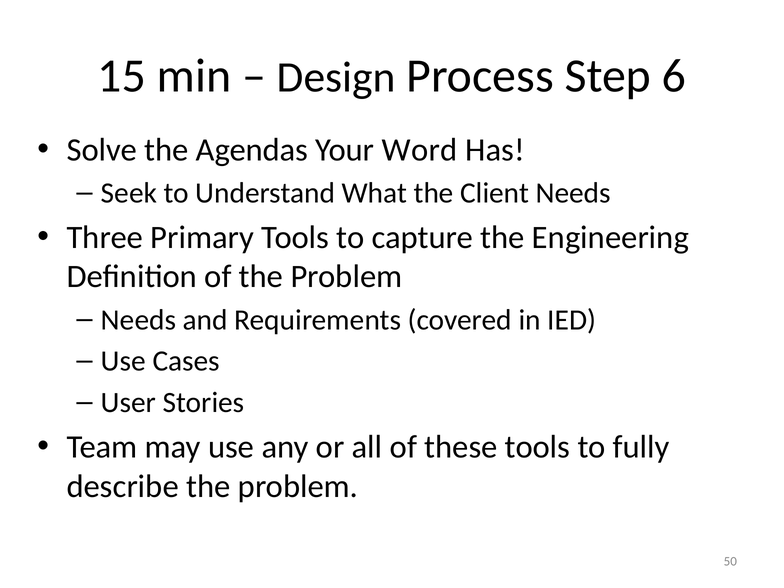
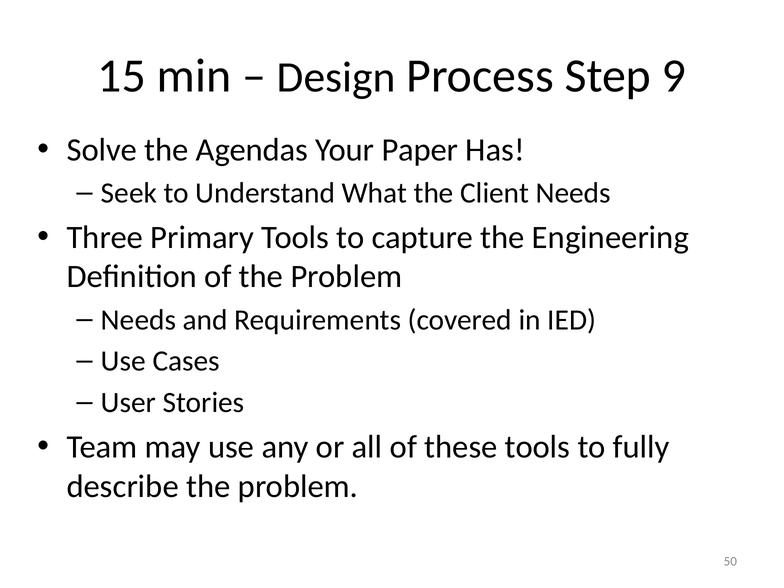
6: 6 -> 9
Word: Word -> Paper
